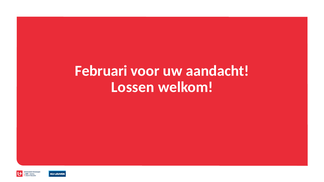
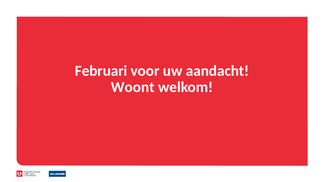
Lossen: Lossen -> Woont
